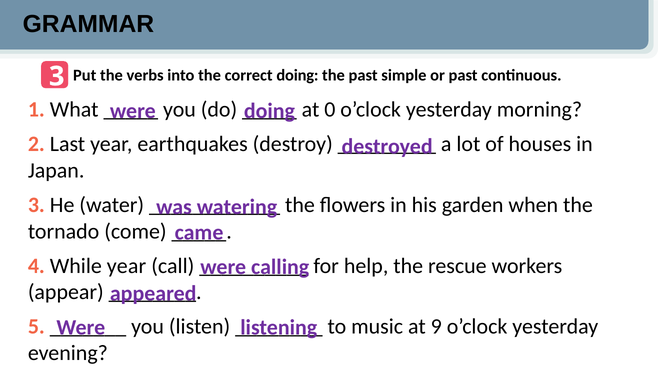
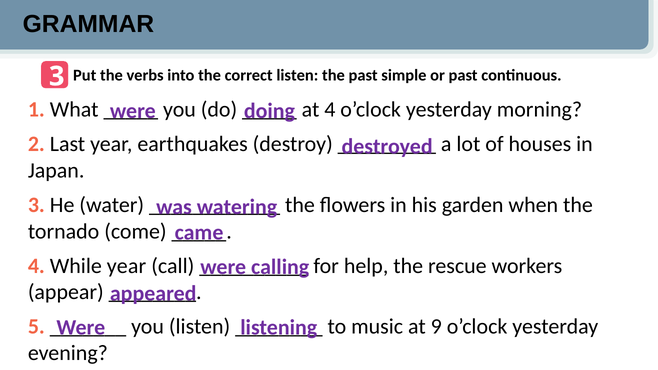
correct doing: doing -> listen
at 0: 0 -> 4
